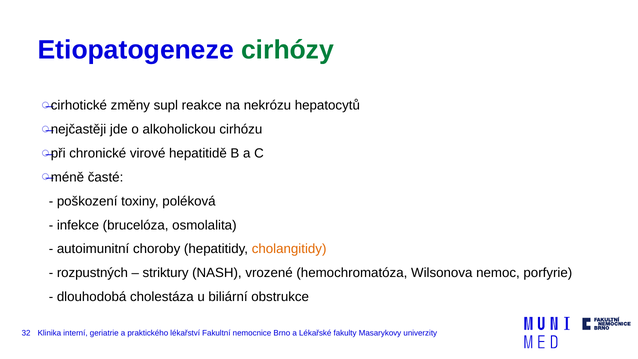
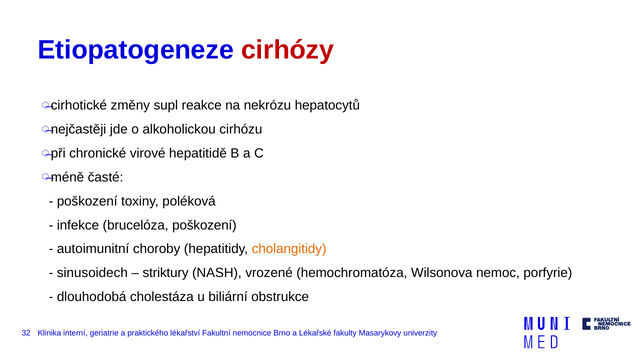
cirhózy colour: green -> red
brucelóza osmolalita: osmolalita -> poškození
rozpustných: rozpustných -> sinusoidech
